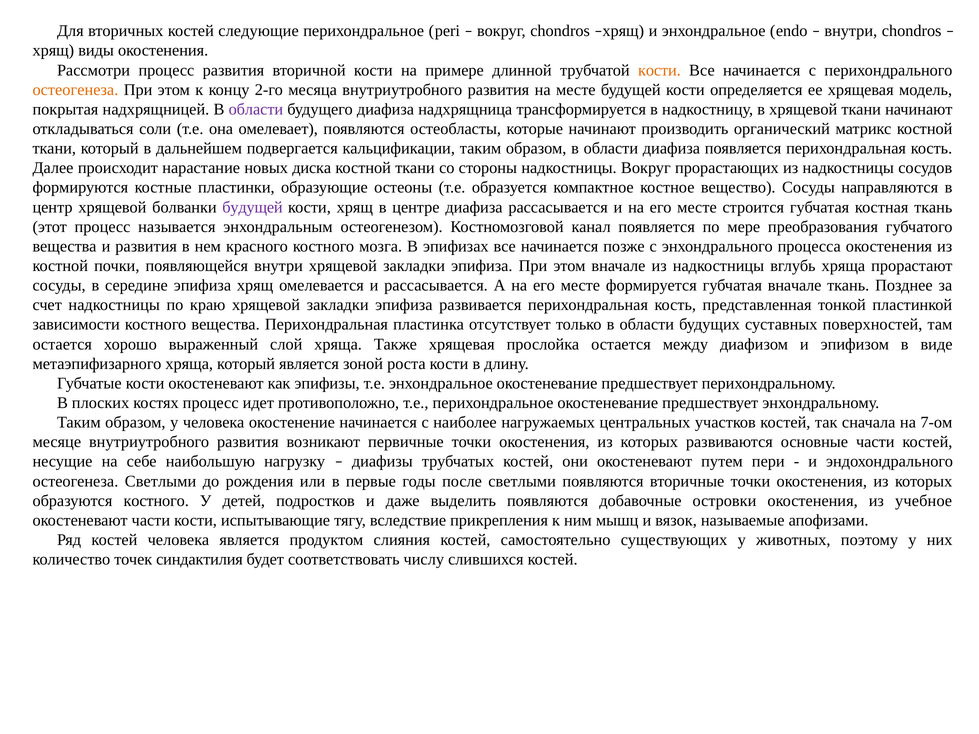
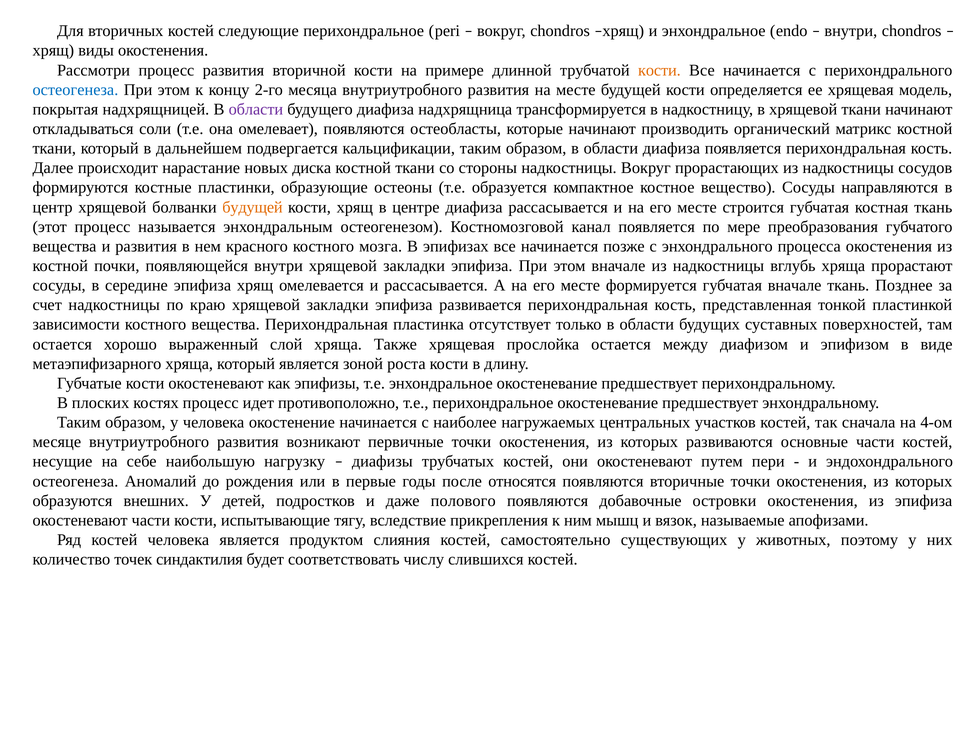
остеогенеза at (75, 90) colour: orange -> blue
будущей at (253, 207) colour: purple -> orange
7-ом: 7-ом -> 4-ом
остеогенеза Светлыми: Светлыми -> Аномалий
после светлыми: светлыми -> относятся
образуются костного: костного -> внешних
выделить: выделить -> полового
из учебное: учебное -> эпифиза
